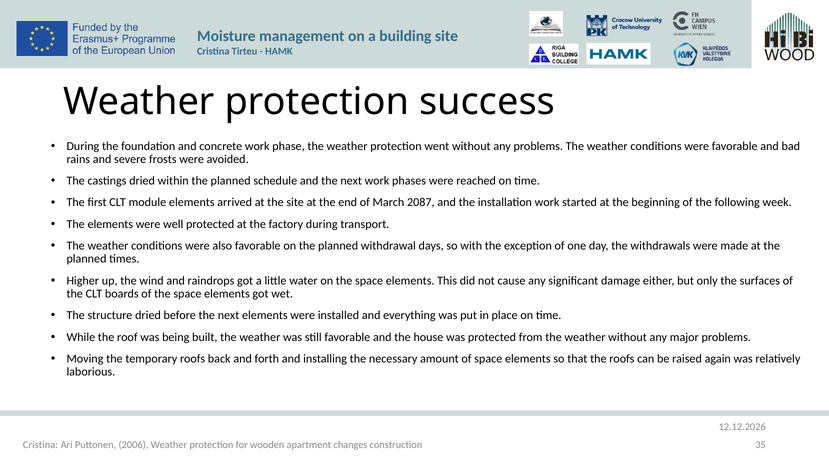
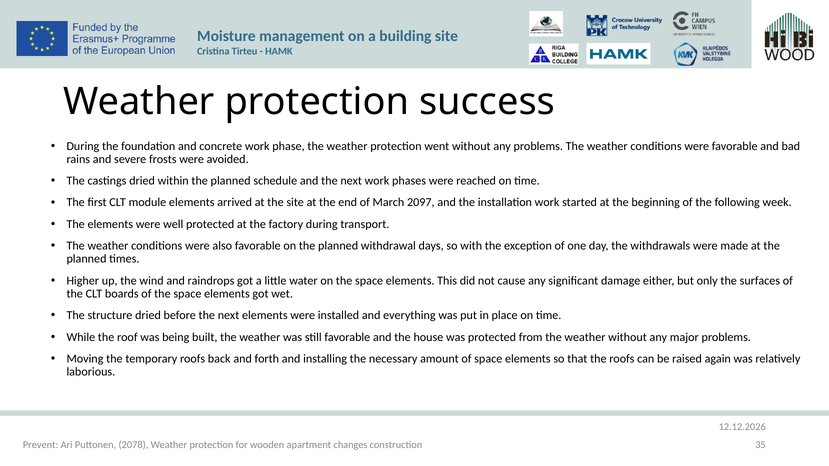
2087: 2087 -> 2097
Cristina at (41, 445): Cristina -> Prevent
2006: 2006 -> 2078
